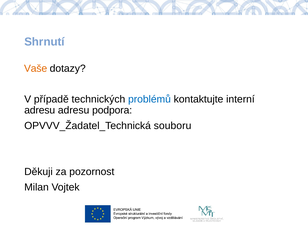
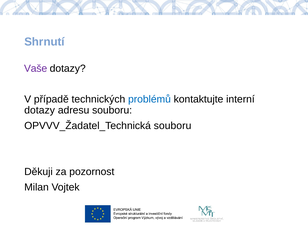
Vaše colour: orange -> purple
adresu at (40, 110): adresu -> dotazy
adresu podpora: podpora -> souboru
